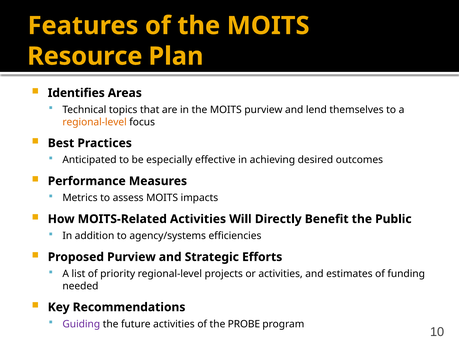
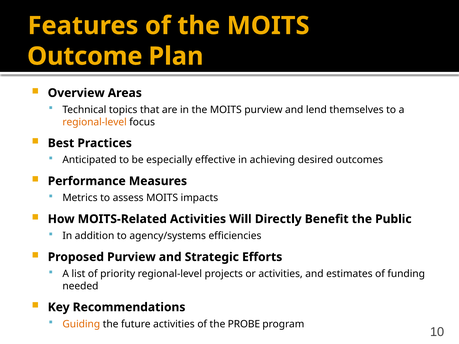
Resource: Resource -> Outcome
Identifies: Identifies -> Overview
Guiding colour: purple -> orange
